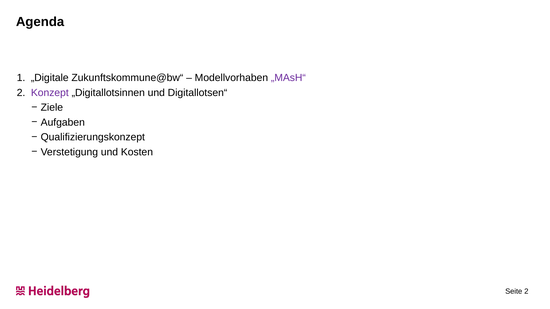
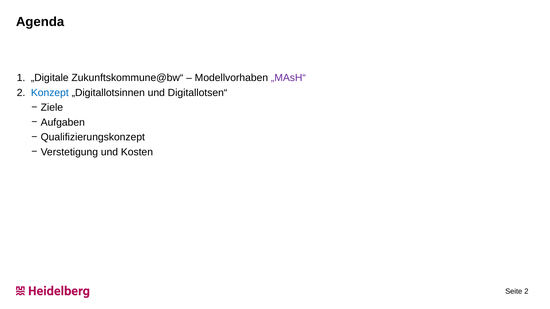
Konzept colour: purple -> blue
